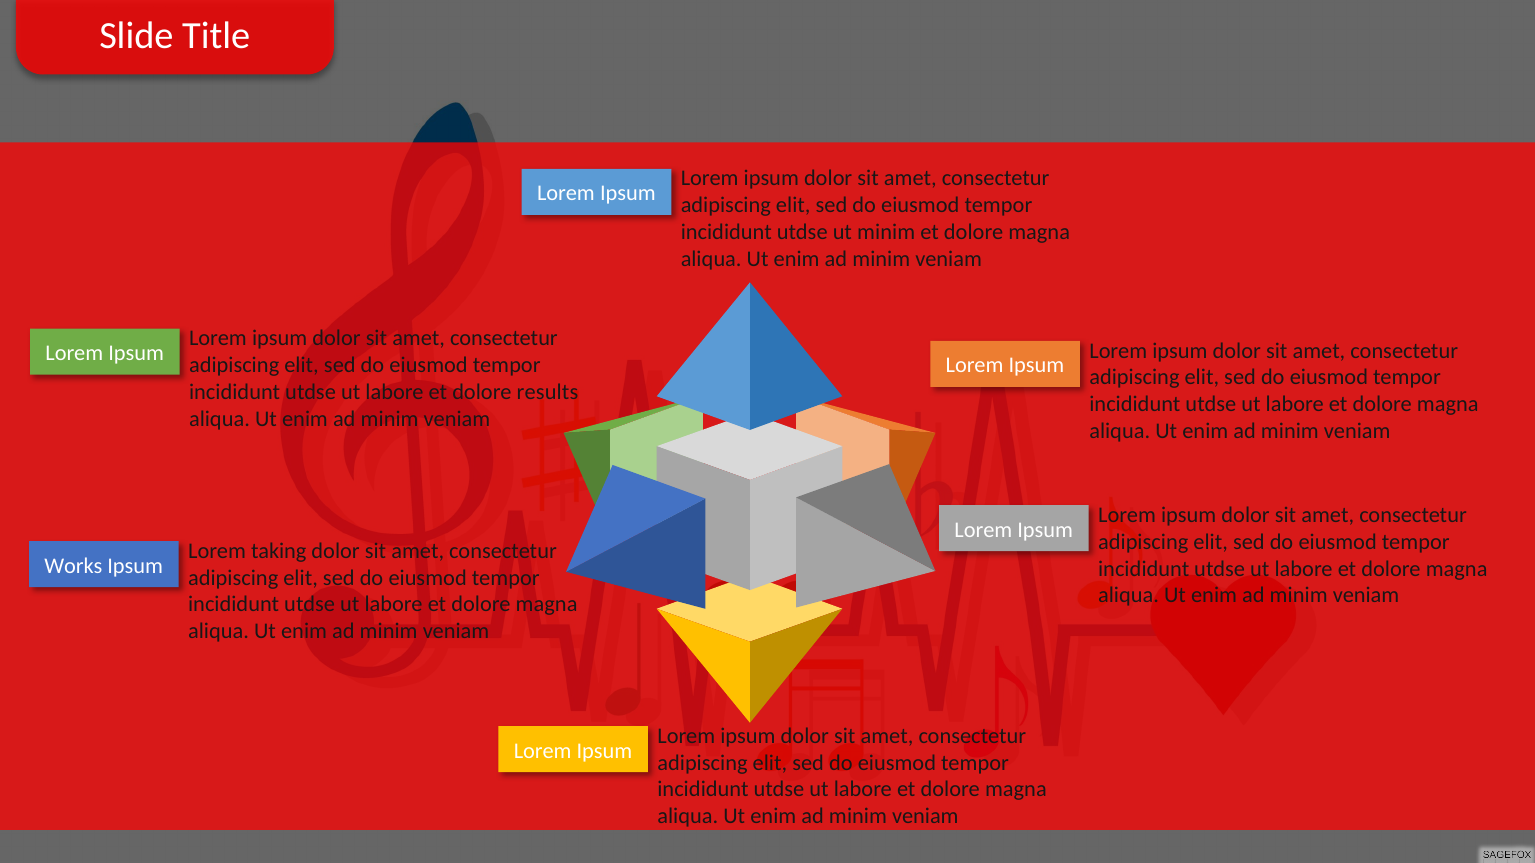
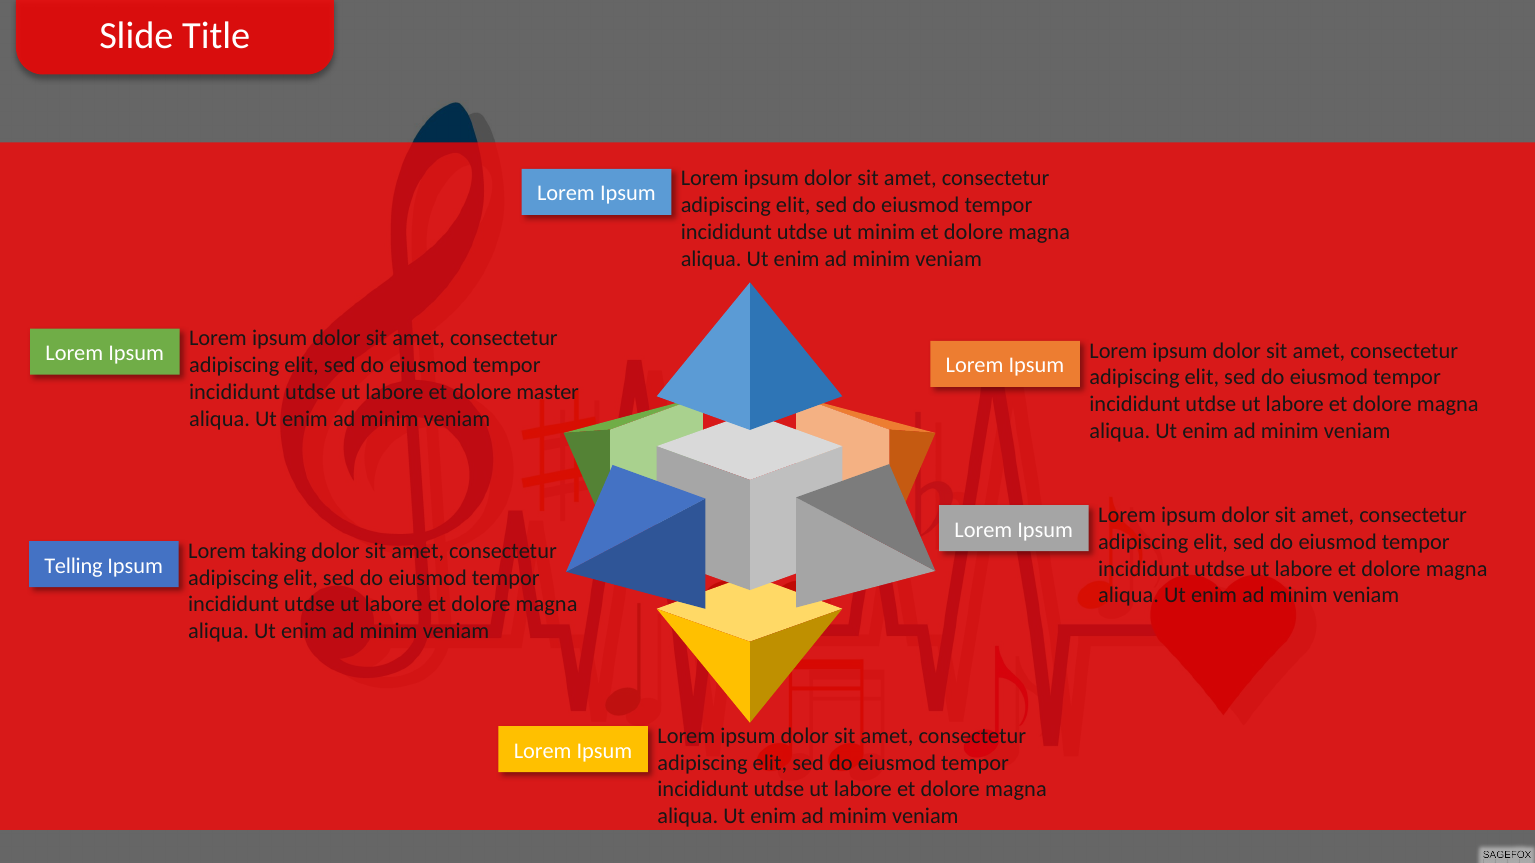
results: results -> master
Works: Works -> Telling
